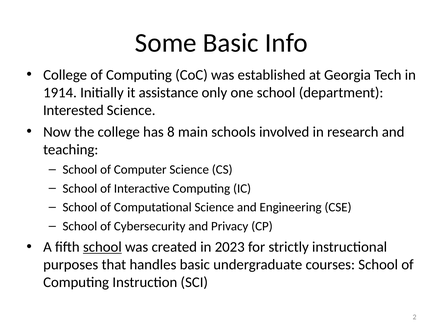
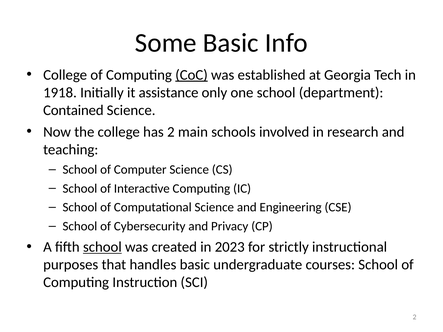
CoC underline: none -> present
1914: 1914 -> 1918
Interested: Interested -> Contained
has 8: 8 -> 2
